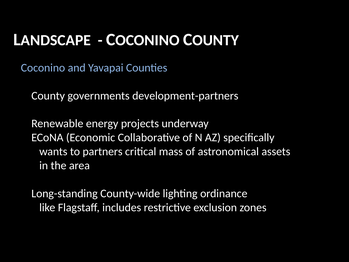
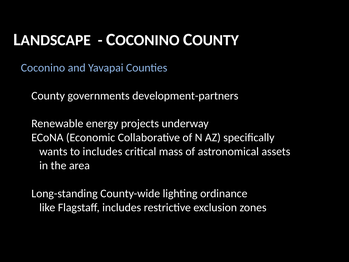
to partners: partners -> includes
